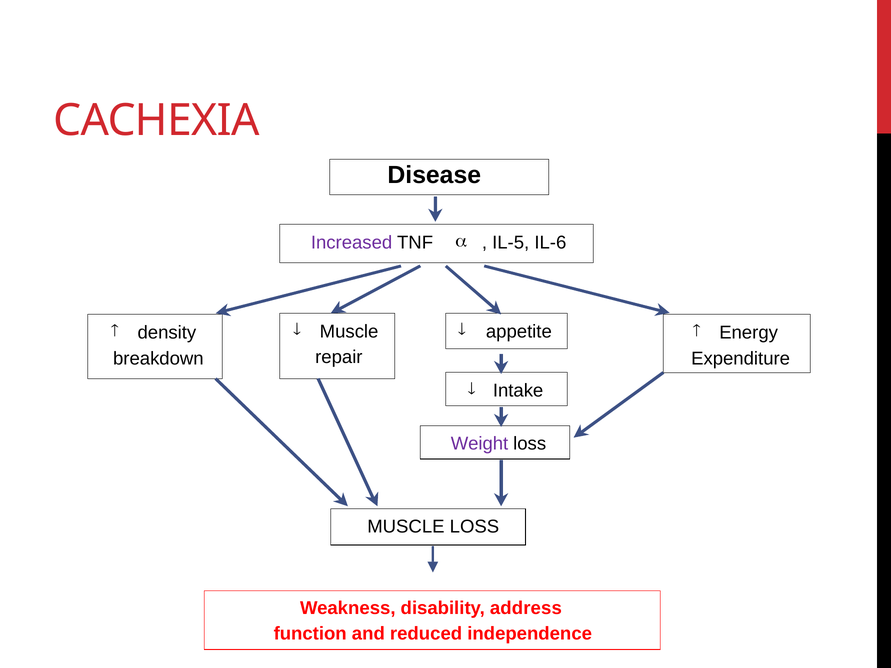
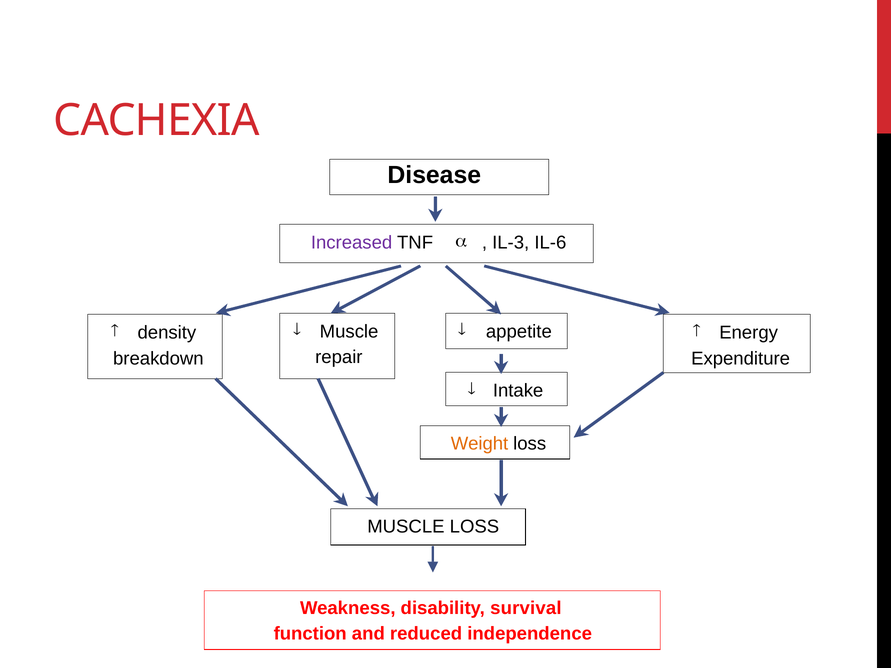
IL-5: IL-5 -> IL-3
Weight colour: purple -> orange
address: address -> survival
